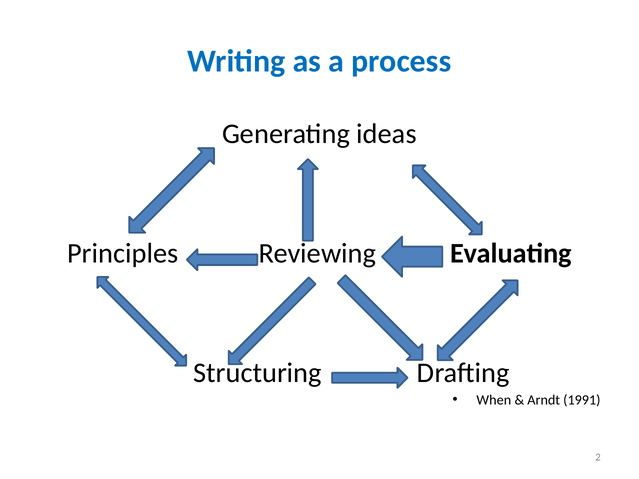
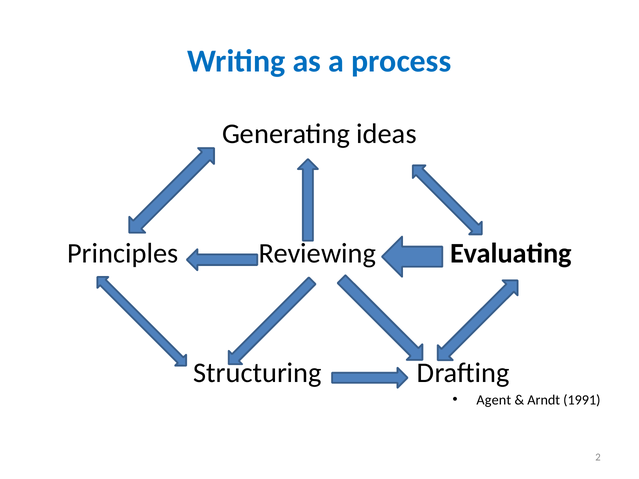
When: When -> Agent
